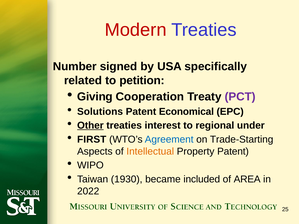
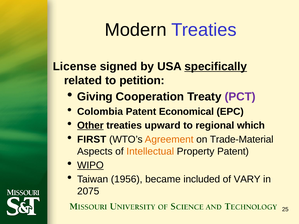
Modern colour: red -> black
Number: Number -> License
specifically underline: none -> present
Solutions: Solutions -> Colombia
interest: interest -> upward
under: under -> which
Agreement colour: blue -> orange
Trade-Starting: Trade-Starting -> Trade-Material
WIPO underline: none -> present
1930: 1930 -> 1956
AREA: AREA -> VARY
2022: 2022 -> 2075
